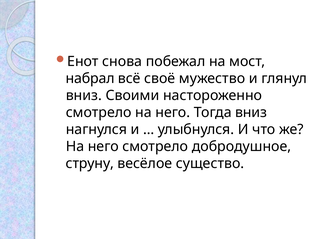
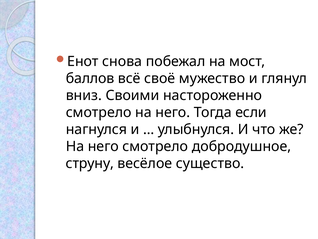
набрал: набрал -> баллов
Тогда вниз: вниз -> если
